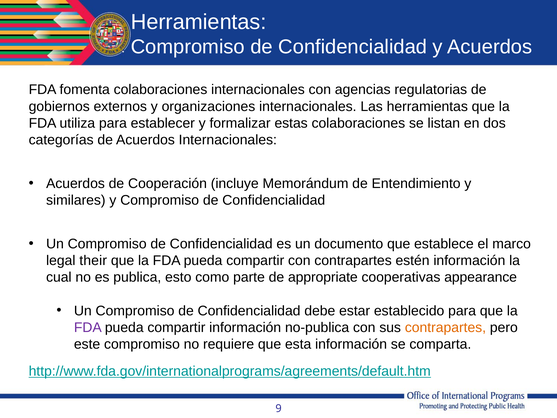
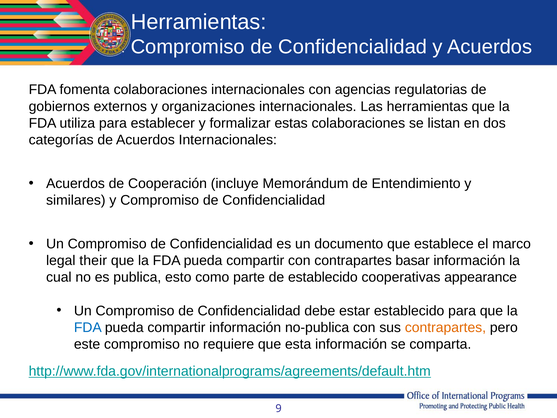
estén: estén -> basar
de appropriate: appropriate -> establecido
FDA at (88, 327) colour: purple -> blue
